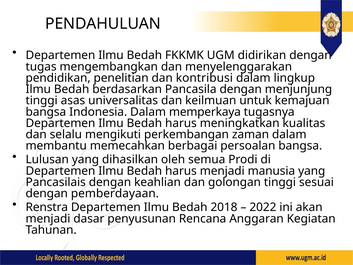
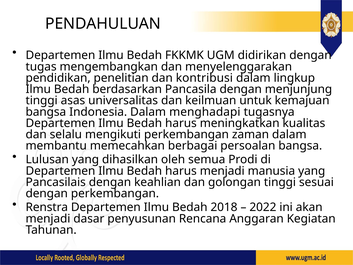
memperkaya: memperkaya -> menghadapi
dengan pemberdayaan: pemberdayaan -> perkembangan
